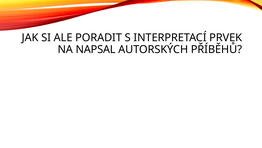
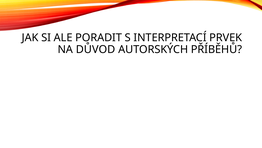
NAPSAL: NAPSAL -> DŮVOD
